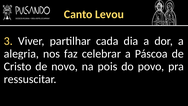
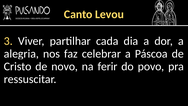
pois: pois -> ferir
